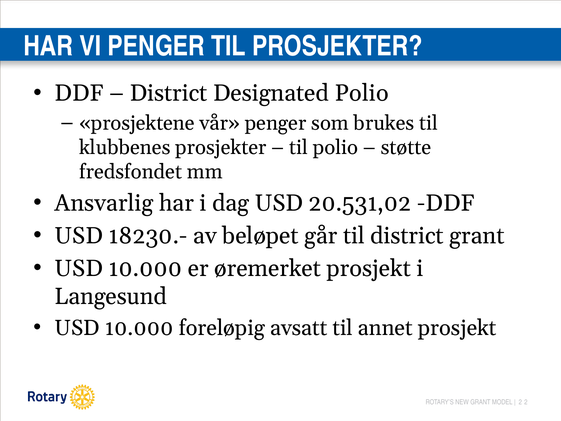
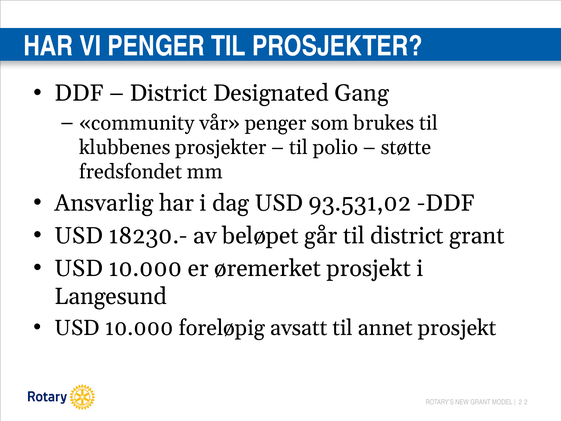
Designated Polio: Polio -> Gang
prosjektene: prosjektene -> community
20.531,02: 20.531,02 -> 93.531,02
